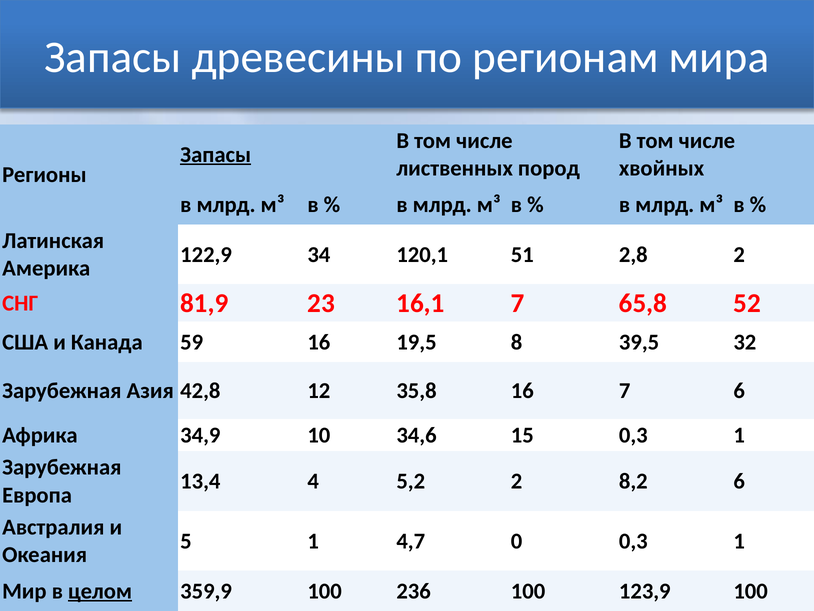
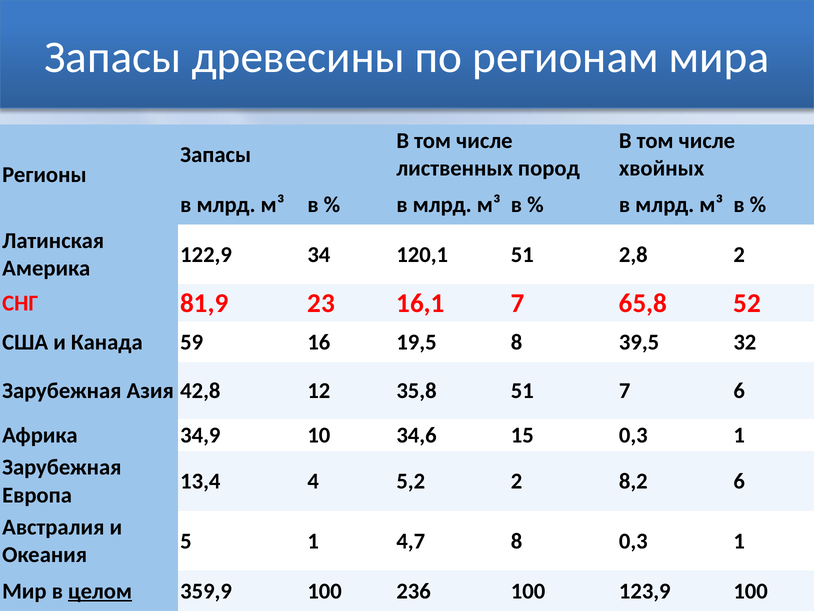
Запасы at (216, 155) underline: present -> none
35,8 16: 16 -> 51
4,7 0: 0 -> 8
